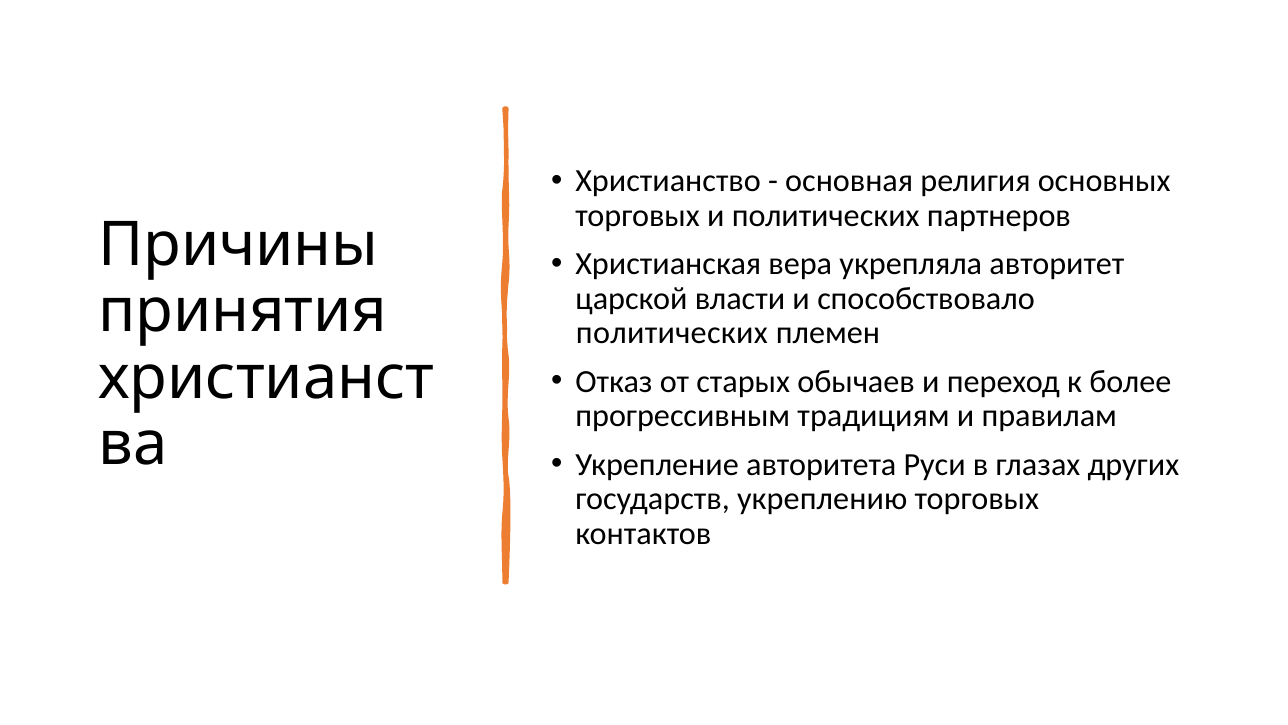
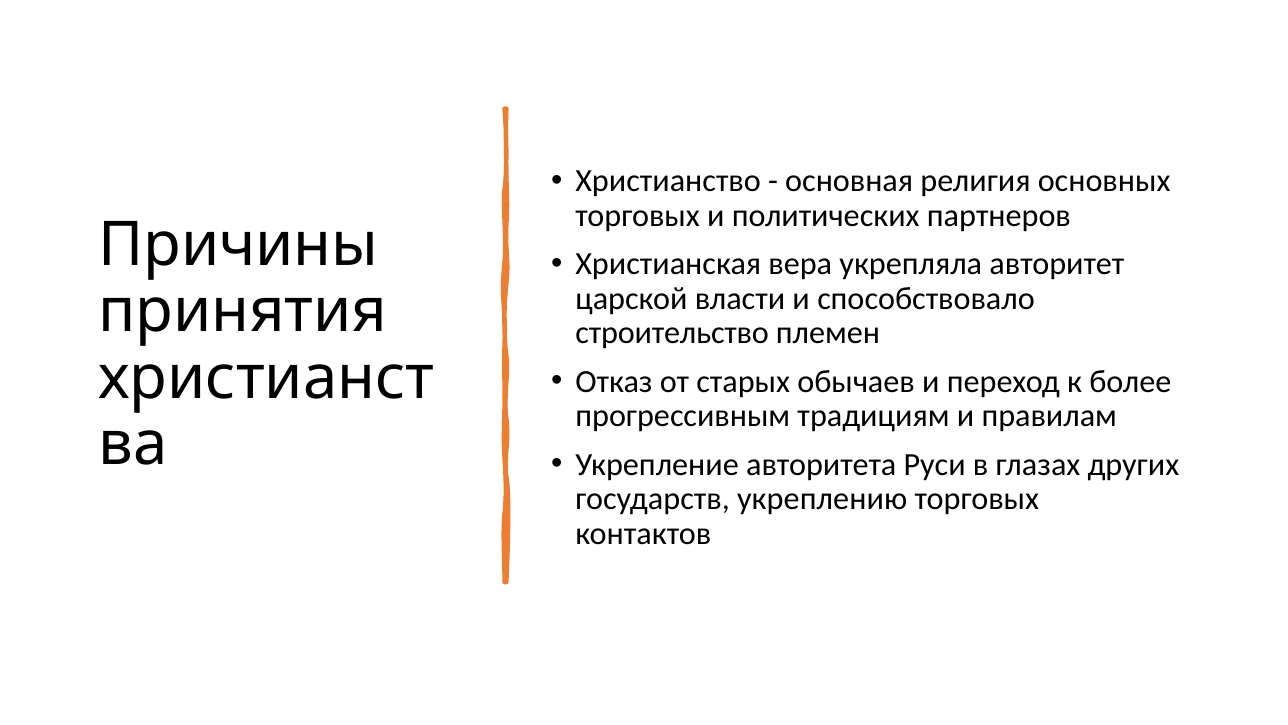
политических at (672, 333): политических -> строительство
